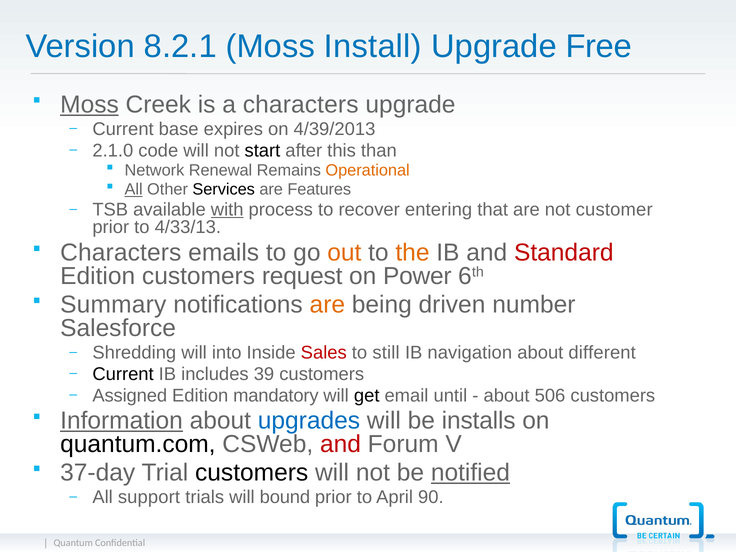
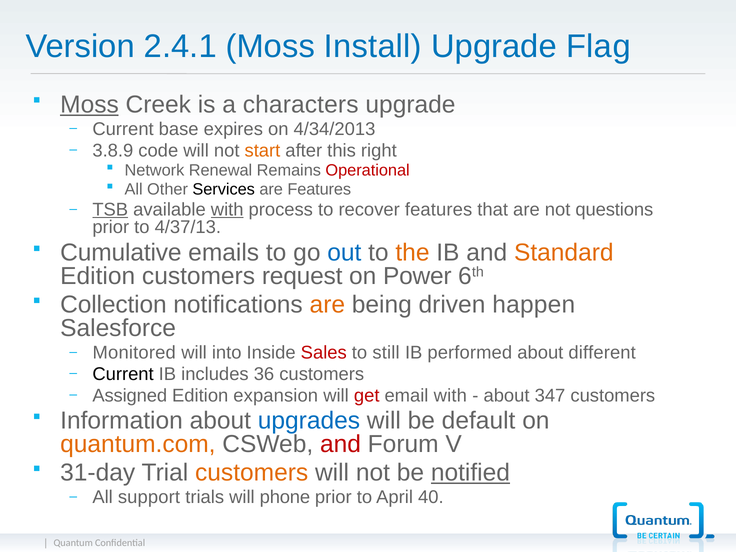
8.2.1: 8.2.1 -> 2.4.1
Free: Free -> Flag
4/39/2013: 4/39/2013 -> 4/34/2013
2.1.0: 2.1.0 -> 3.8.9
start colour: black -> orange
than: than -> right
Operational colour: orange -> red
All at (134, 189) underline: present -> none
TSB underline: none -> present
recover entering: entering -> features
customer: customer -> questions
4/33/13: 4/33/13 -> 4/37/13
Characters at (121, 253): Characters -> Cumulative
out colour: orange -> blue
Standard colour: red -> orange
Summary: Summary -> Collection
number: number -> happen
Shredding: Shredding -> Monitored
navigation: navigation -> performed
39: 39 -> 36
mandatory: mandatory -> expansion
get colour: black -> red
email until: until -> with
506: 506 -> 347
Information underline: present -> none
installs: installs -> default
quantum.com colour: black -> orange
37-day: 37-day -> 31-day
customers at (252, 473) colour: black -> orange
bound: bound -> phone
90: 90 -> 40
